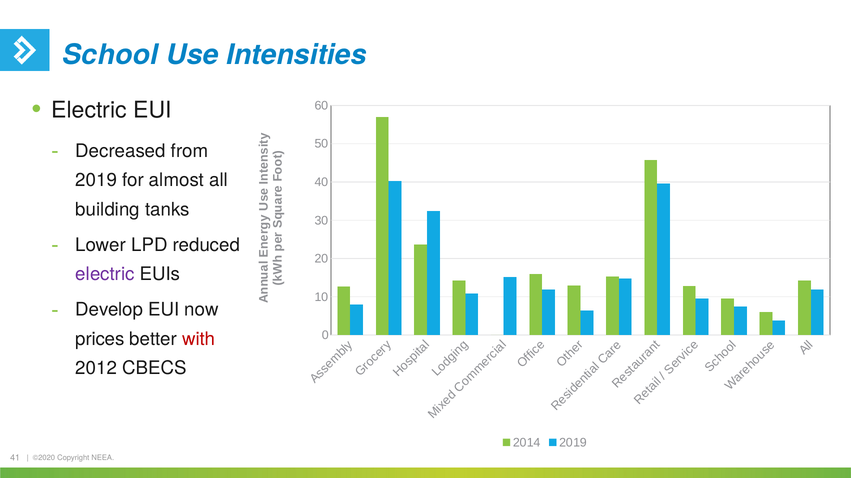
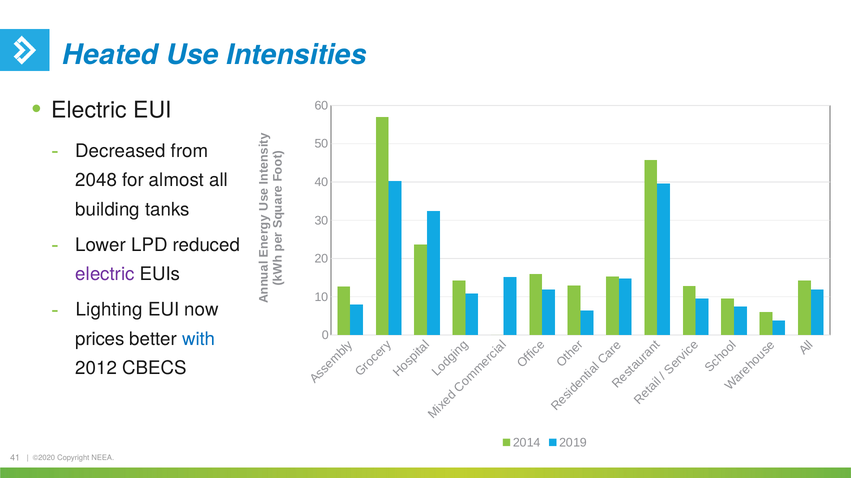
School: School -> Heated
2019 at (96, 180): 2019 -> 2048
Develop: Develop -> Lighting
with colour: red -> blue
